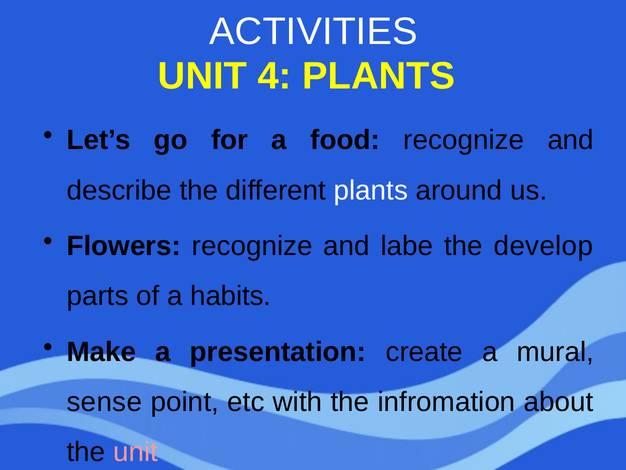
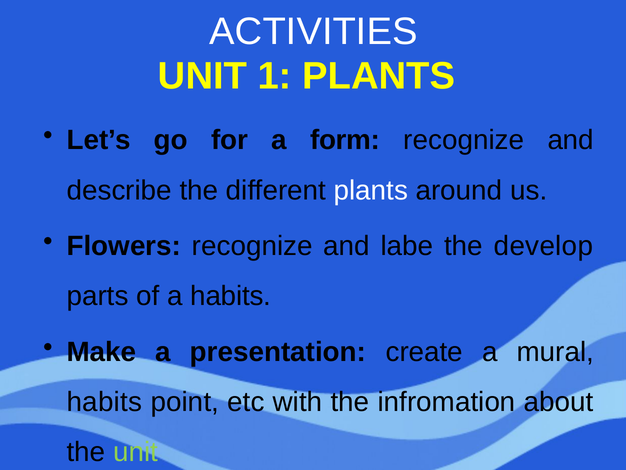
4: 4 -> 1
food: food -> form
sense at (104, 402): sense -> habits
unit at (135, 452) colour: pink -> light green
